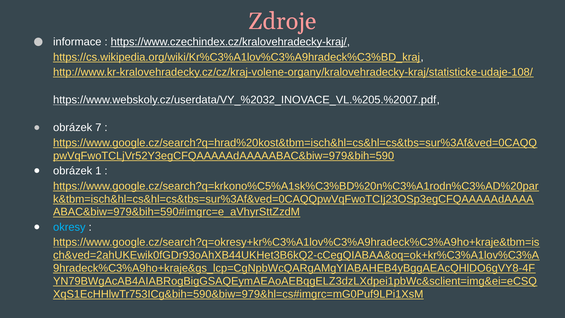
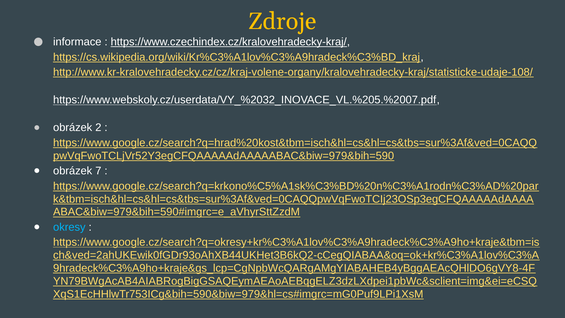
Zdroje colour: pink -> yellow
7: 7 -> 2
1: 1 -> 7
